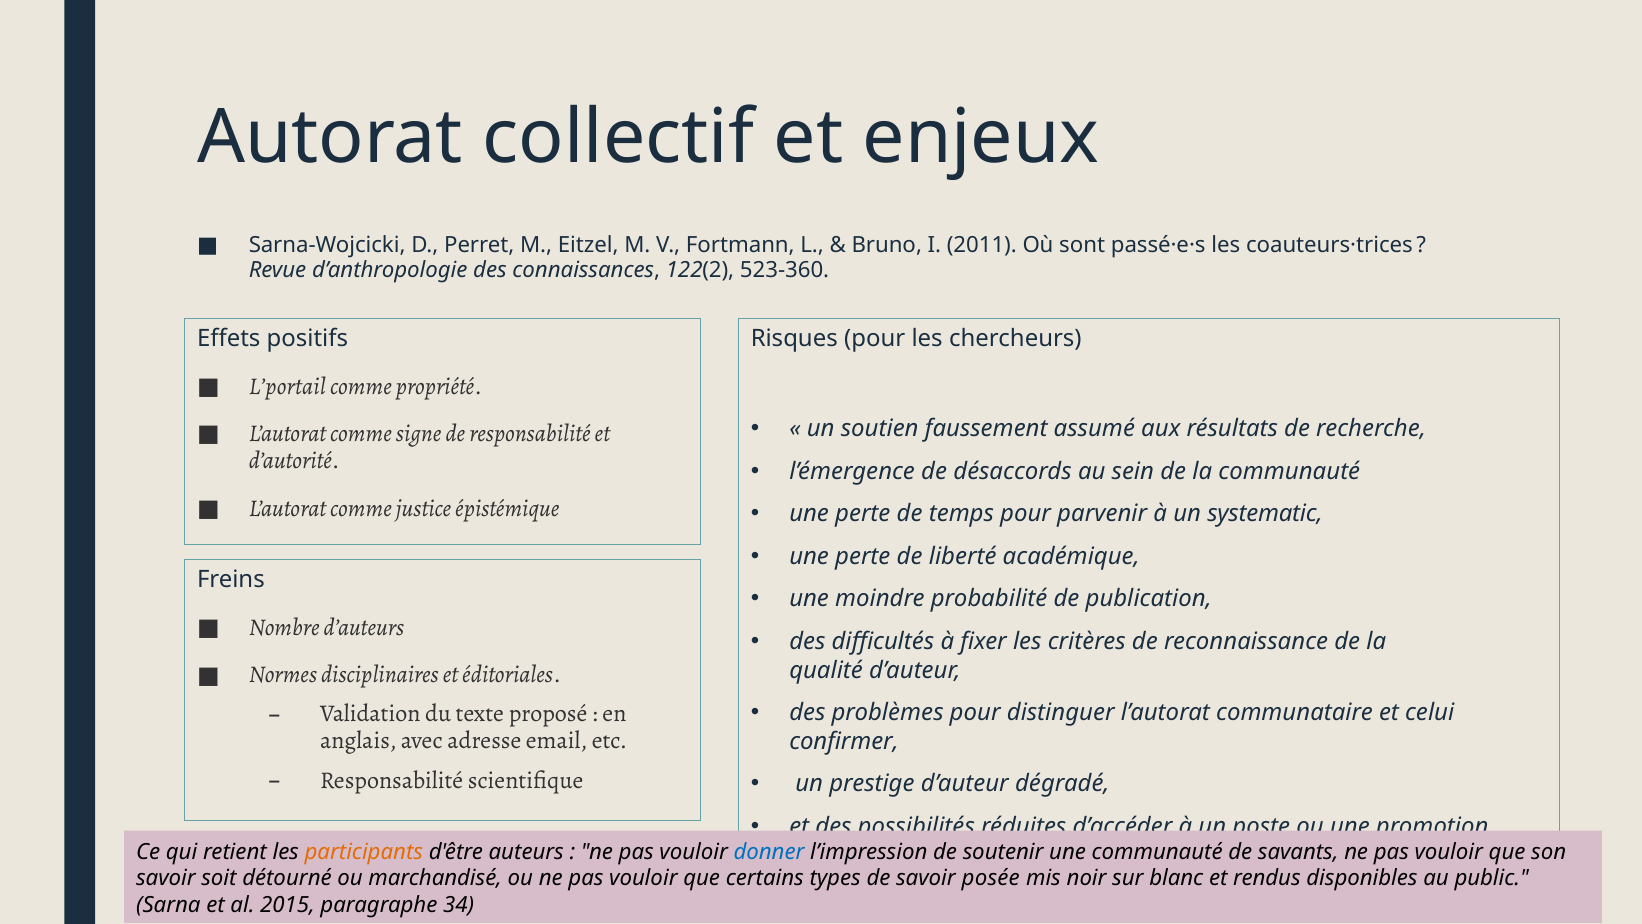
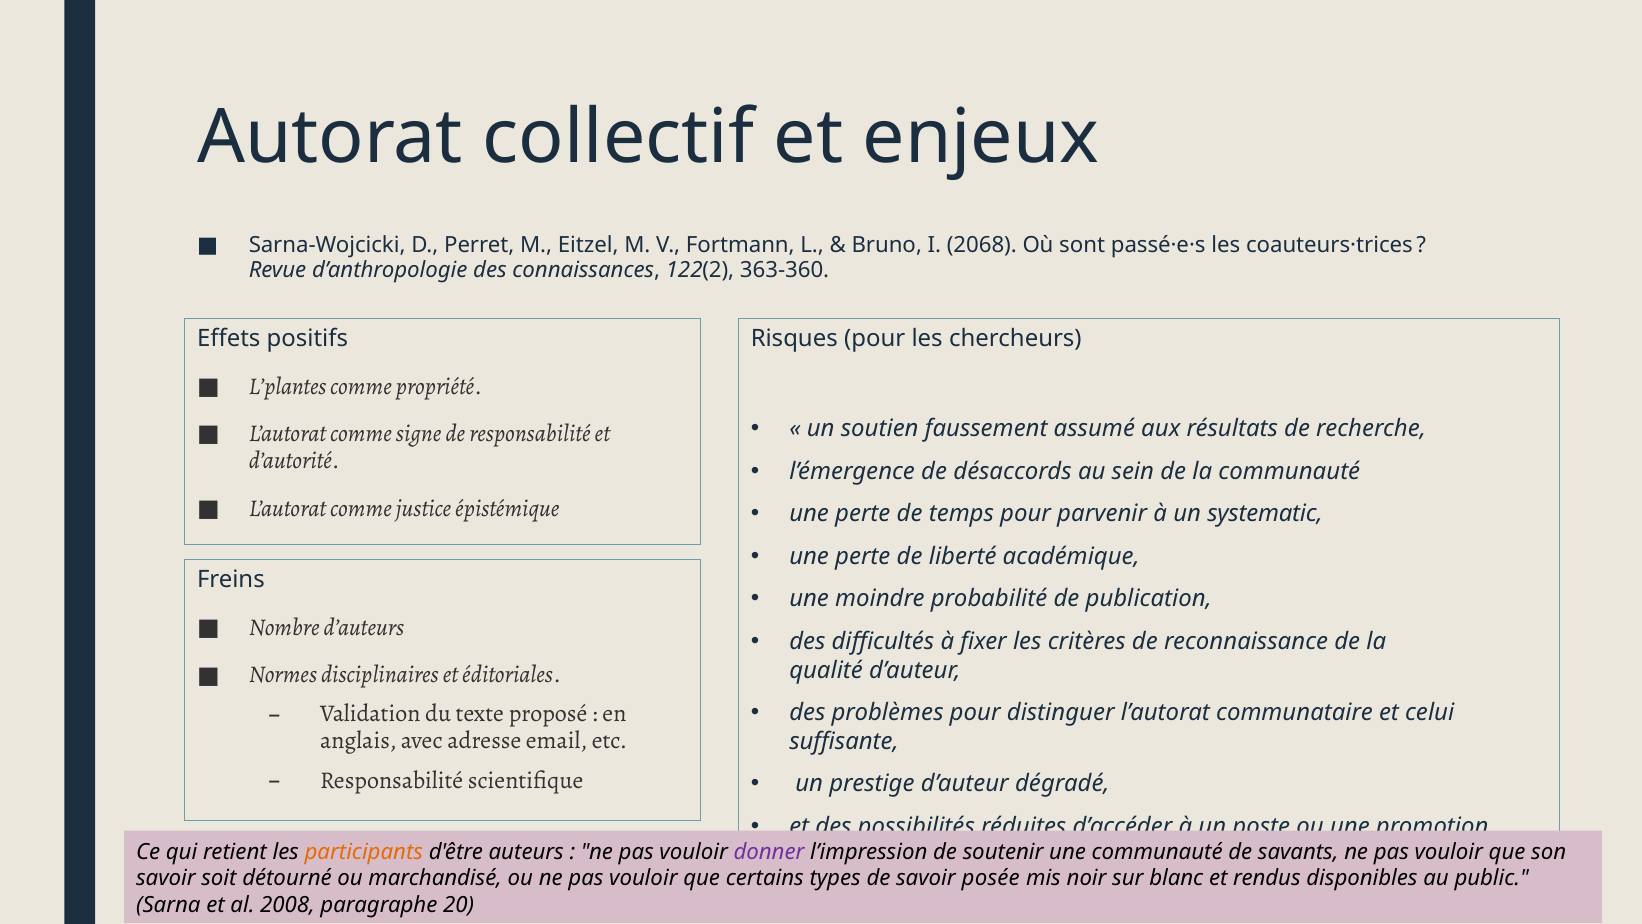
2011: 2011 -> 2068
523‑360: 523‑360 -> 363‑360
L’portail: L’portail -> L’plantes
confirmer: confirmer -> suffisante
donner colour: blue -> purple
2015: 2015 -> 2008
34: 34 -> 20
